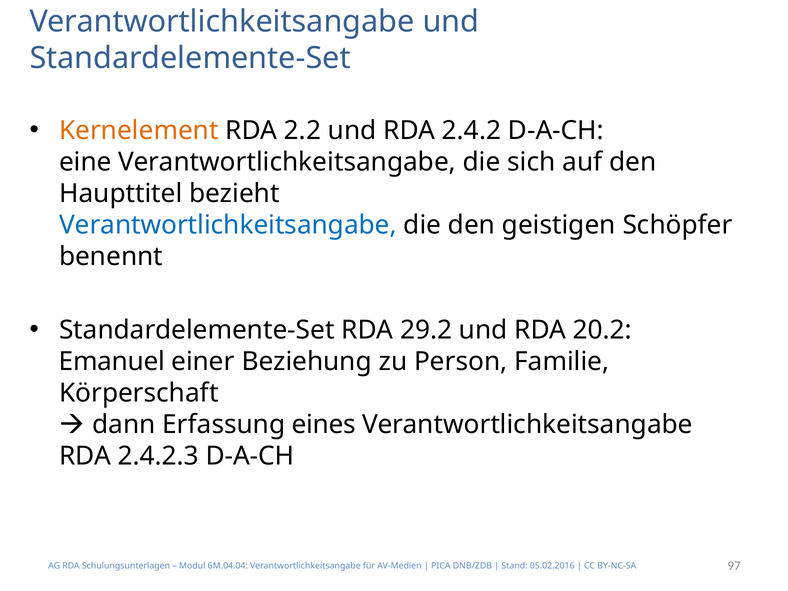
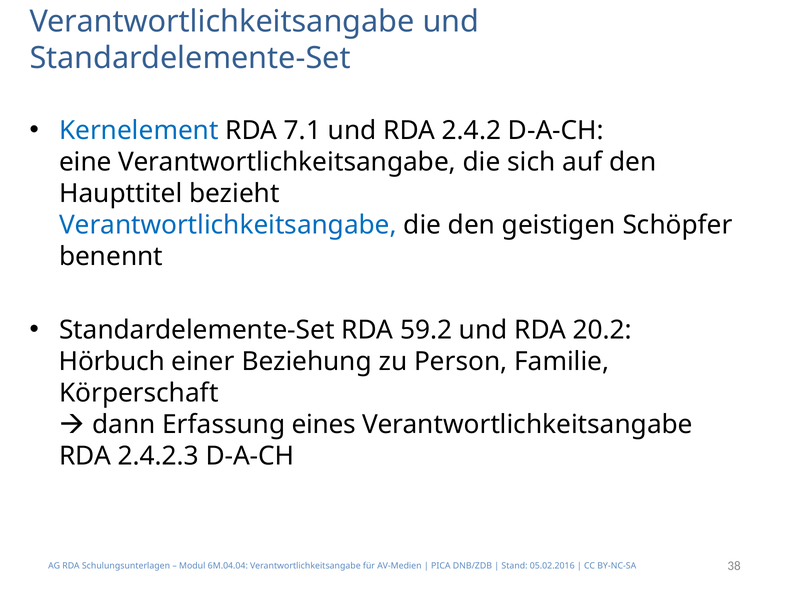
Kernelement colour: orange -> blue
2.2: 2.2 -> 7.1
29.2: 29.2 -> 59.2
Emanuel: Emanuel -> Hörbuch
97: 97 -> 38
